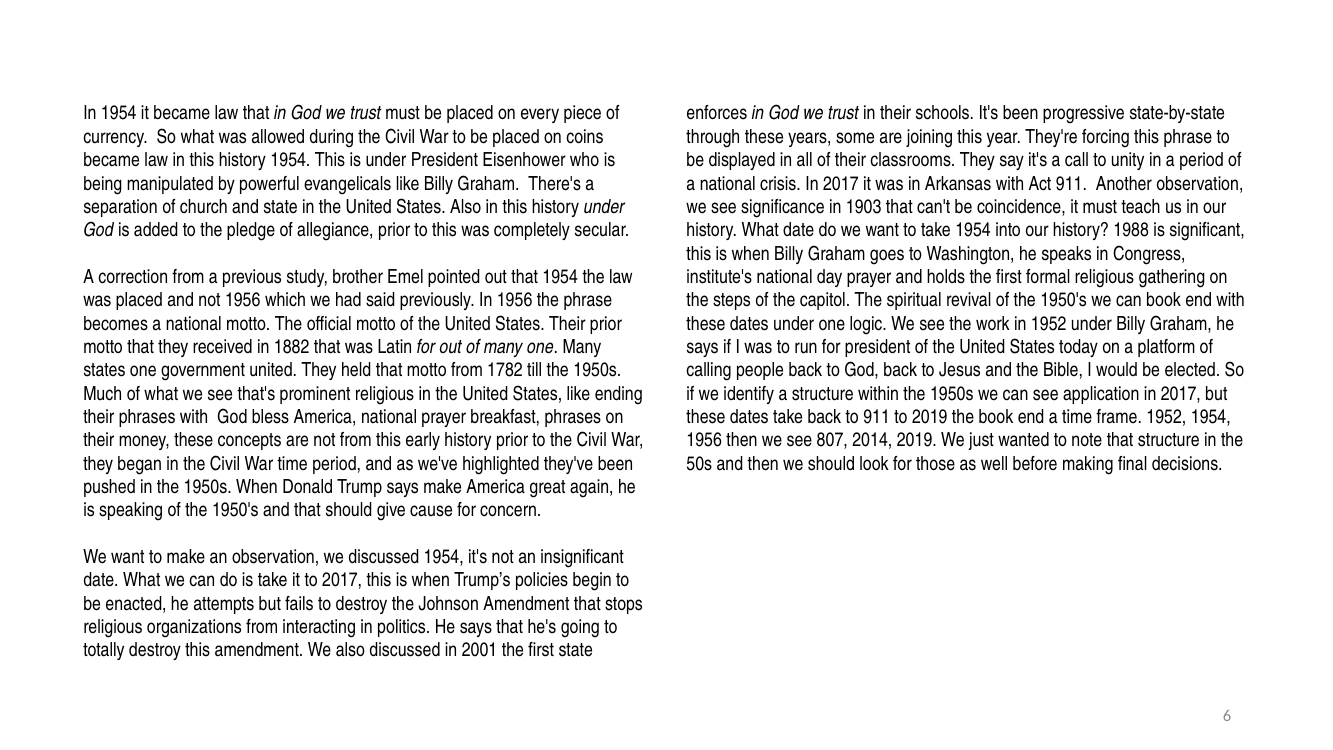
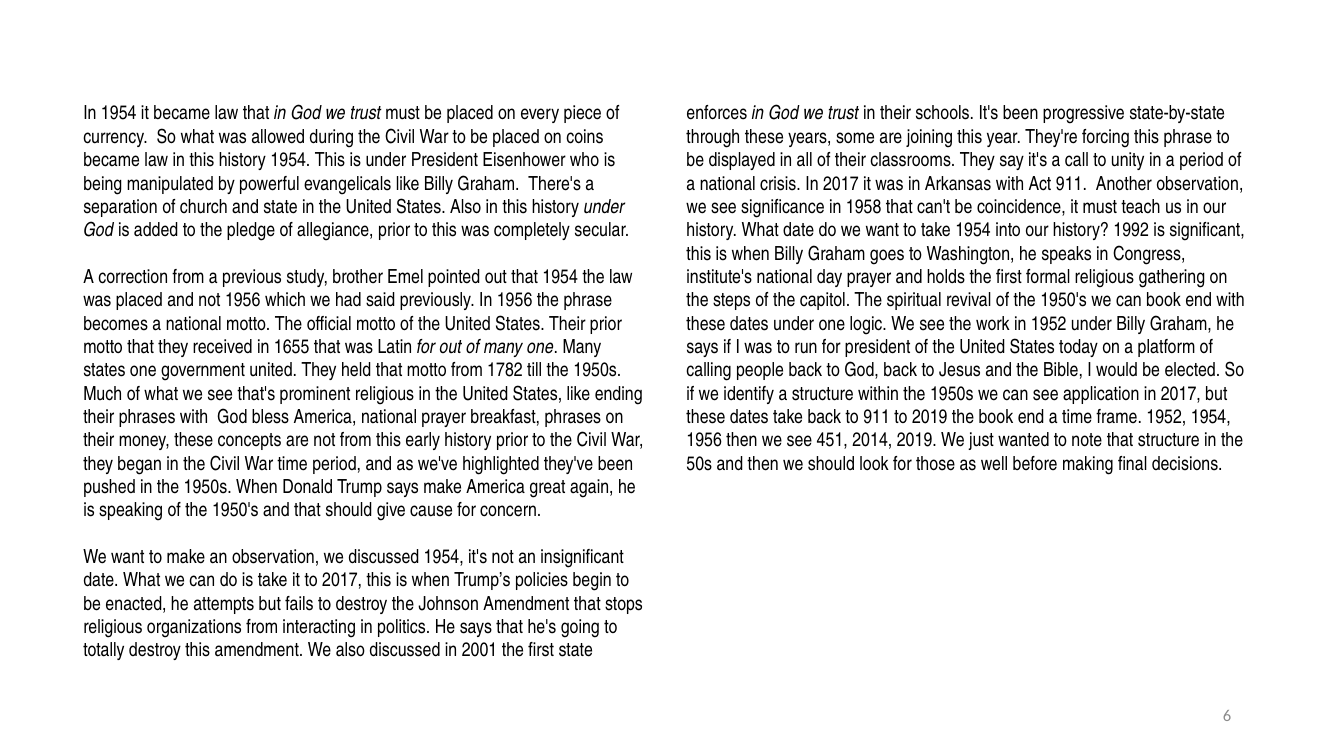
1903: 1903 -> 1958
1988: 1988 -> 1992
1882: 1882 -> 1655
807: 807 -> 451
